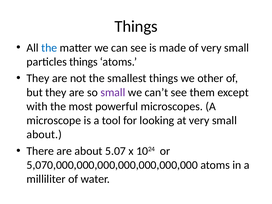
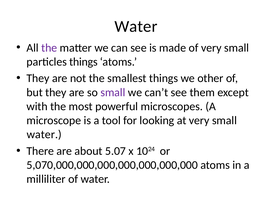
Things at (136, 26): Things -> Water
the at (49, 48) colour: blue -> purple
about at (44, 135): about -> water
